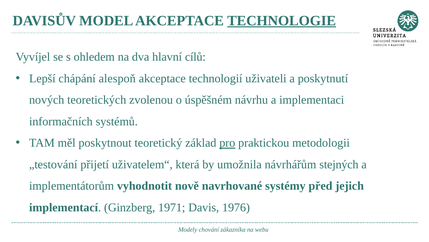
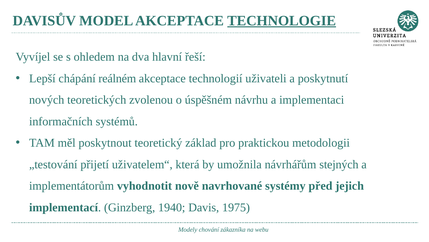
cílů: cílů -> řeší
alespoň: alespoň -> reálném
pro underline: present -> none
1971: 1971 -> 1940
1976: 1976 -> 1975
